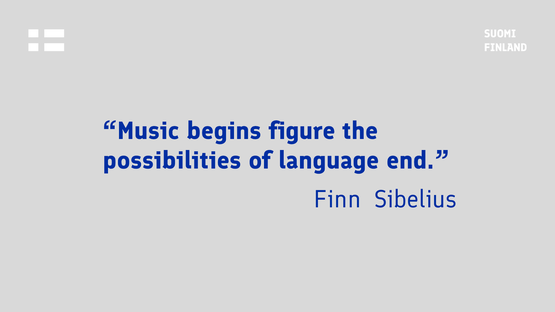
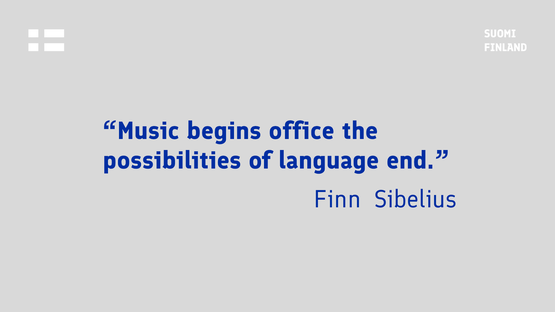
figure: figure -> office
